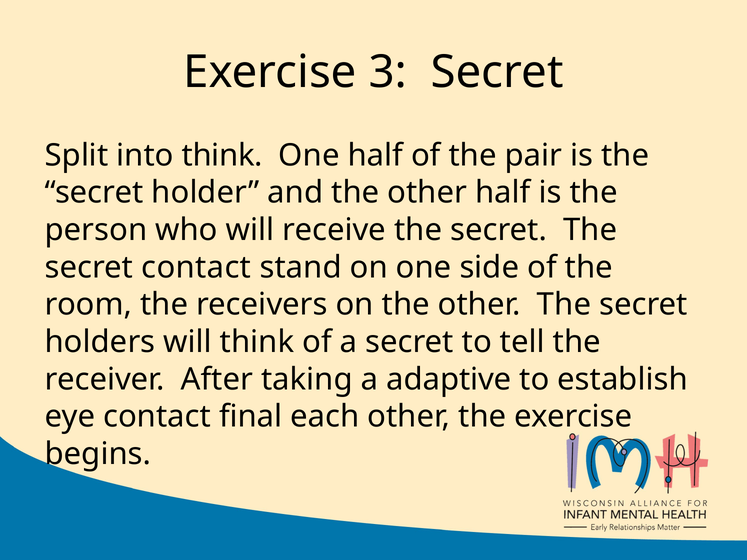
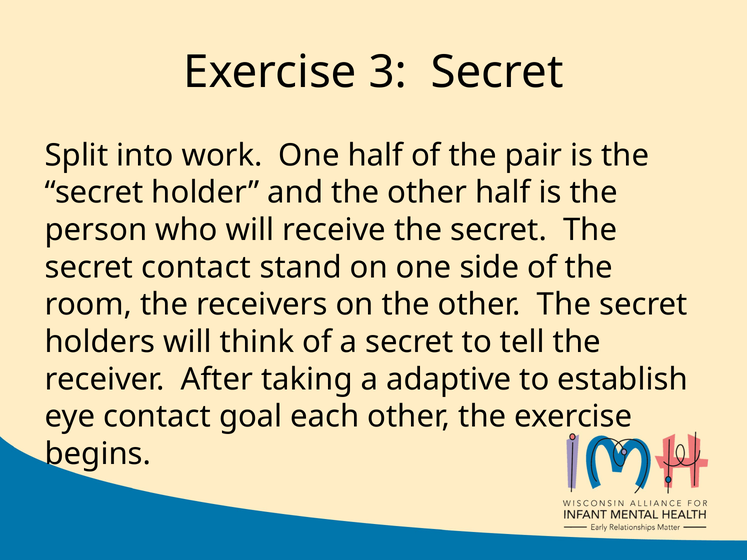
into think: think -> work
final: final -> goal
